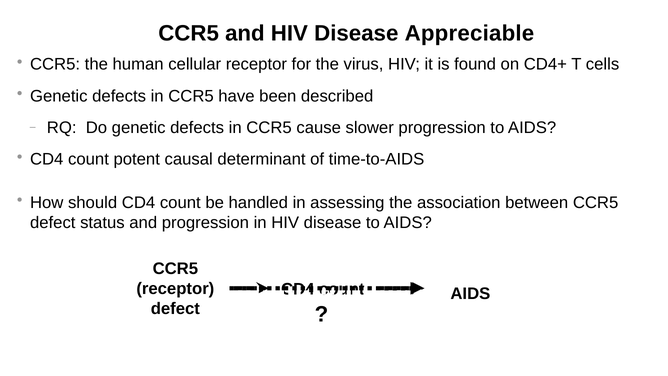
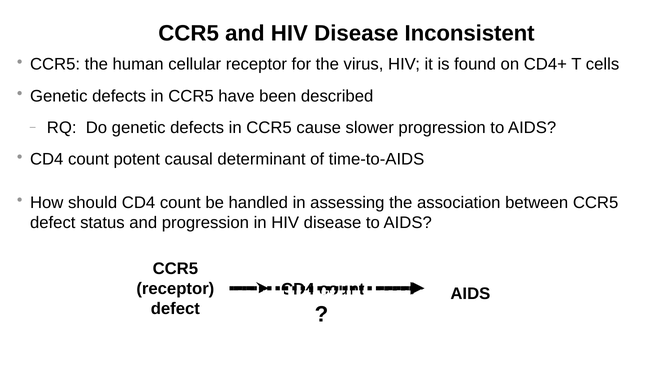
Appreciable: Appreciable -> Inconsistent
